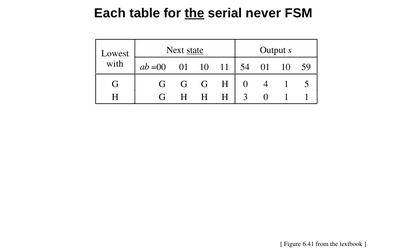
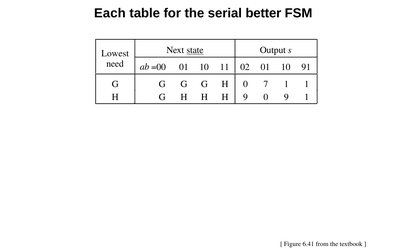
the at (194, 13) underline: present -> none
never: never -> better
with: with -> need
54: 54 -> 02
59: 59 -> 91
4: 4 -> 7
1 5: 5 -> 1
H 3: 3 -> 9
0 1: 1 -> 9
